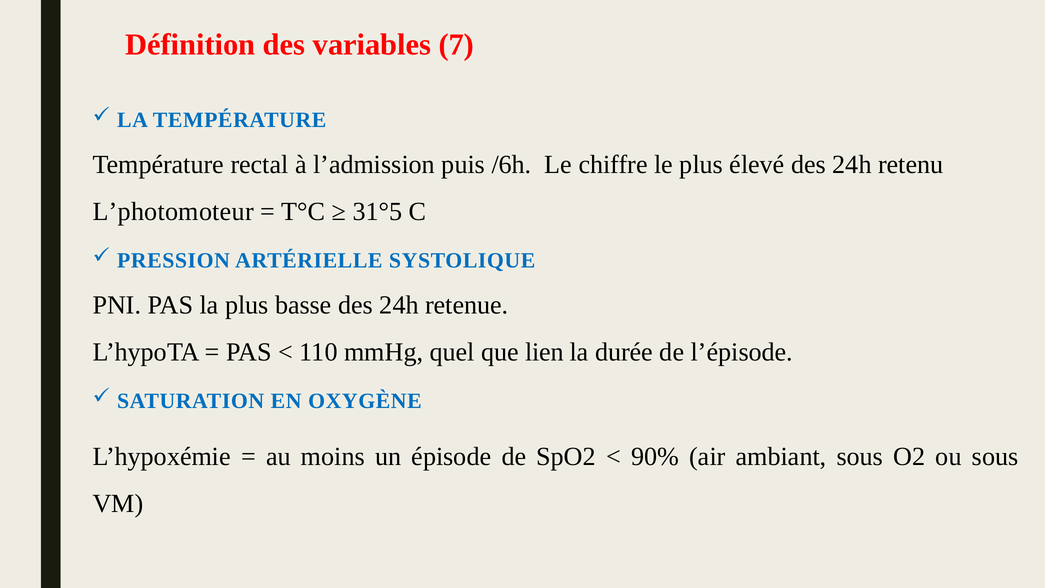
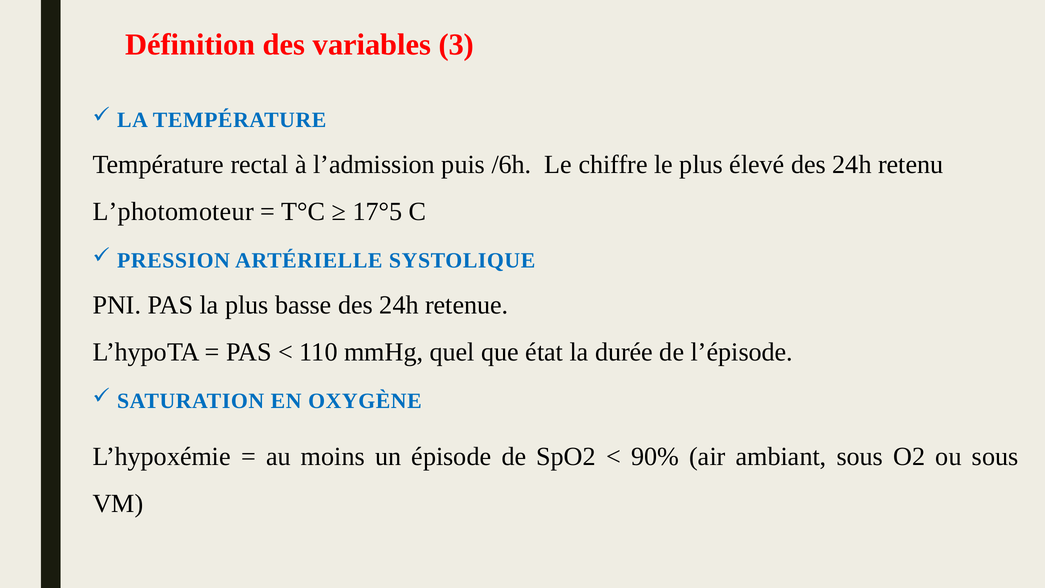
7: 7 -> 3
31°5: 31°5 -> 17°5
lien: lien -> état
